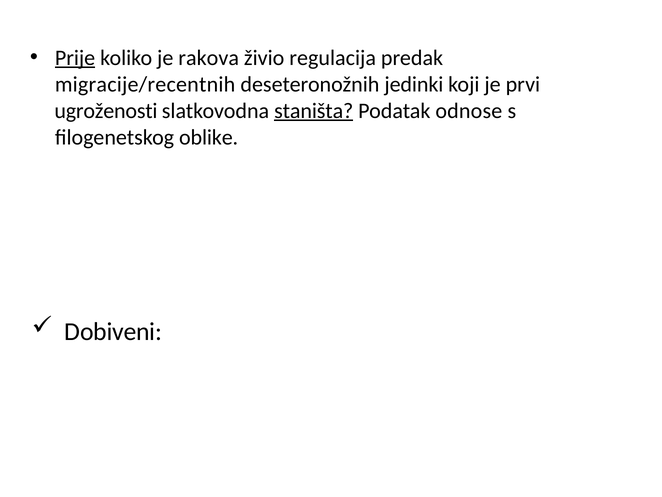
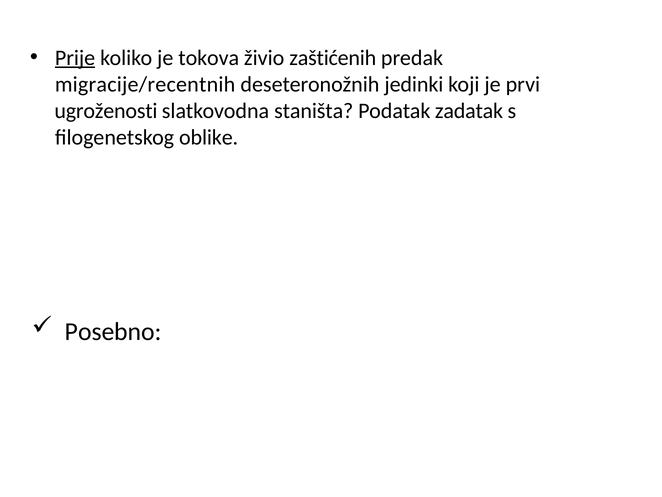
rakova: rakova -> tokova
regulacija: regulacija -> zaštićenih
staništa underline: present -> none
odnose: odnose -> zadatak
Dobiveni: Dobiveni -> Posebno
